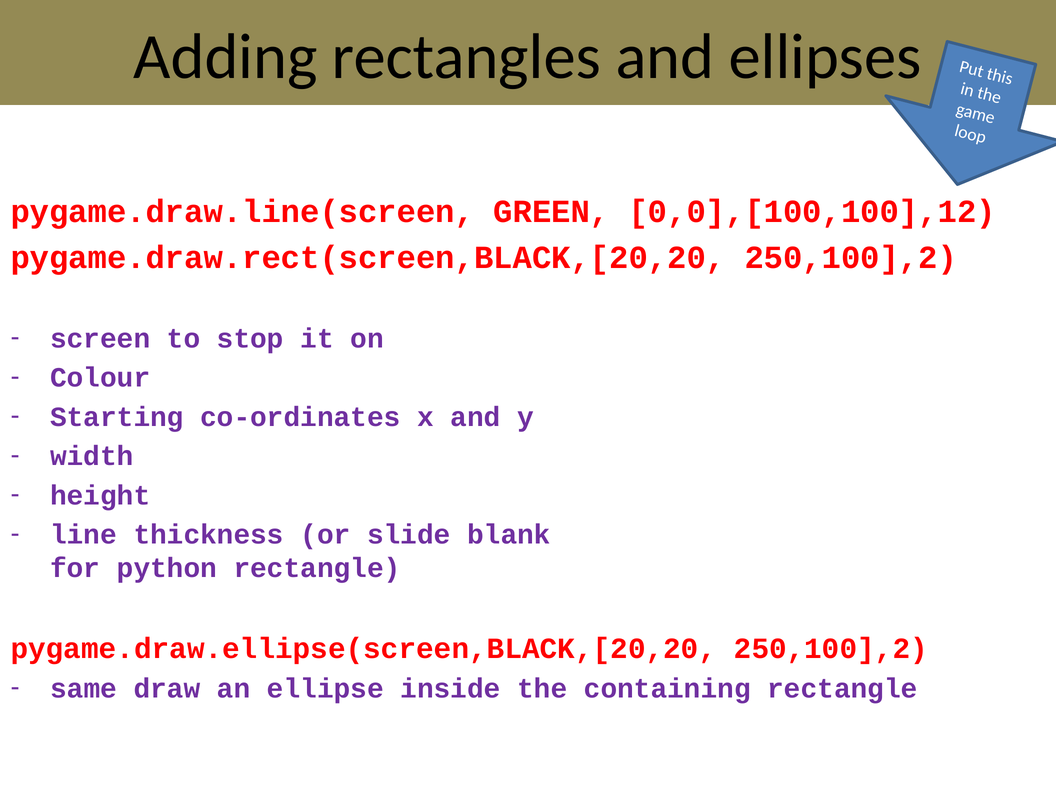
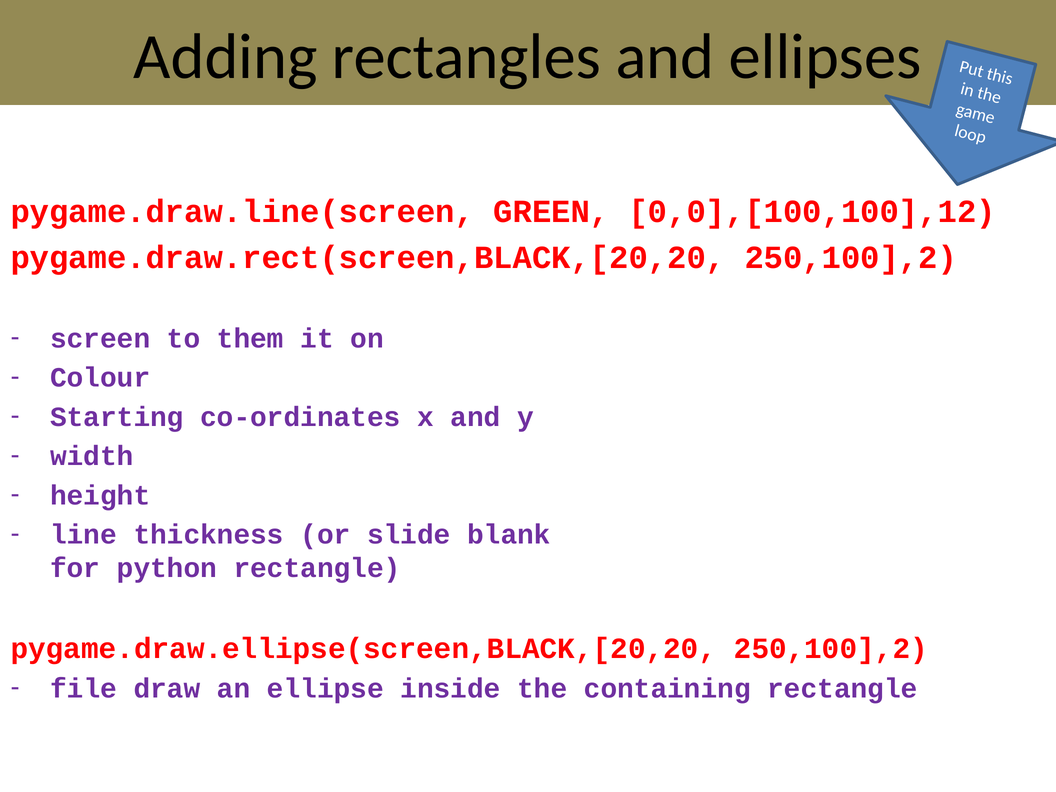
stop: stop -> them
same: same -> file
